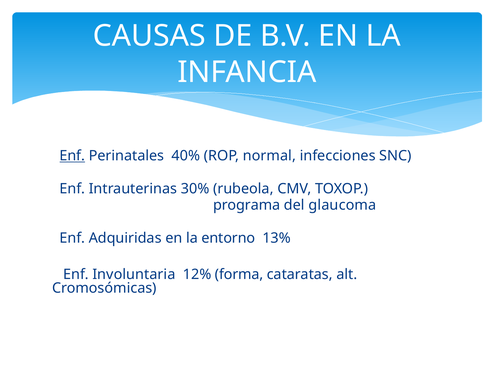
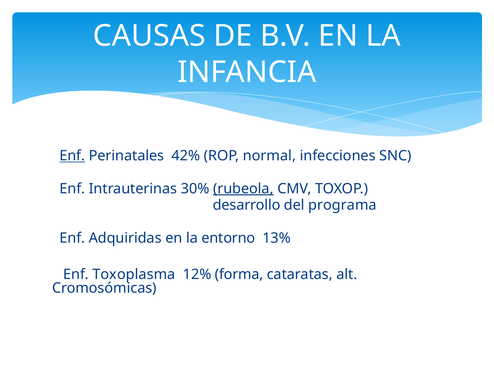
40%: 40% -> 42%
rubeola underline: none -> present
programa: programa -> desarrollo
glaucoma: glaucoma -> programa
Involuntaria: Involuntaria -> Toxoplasma
